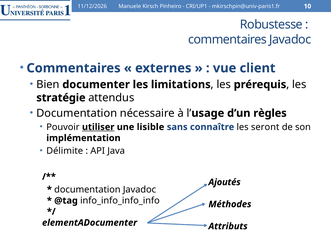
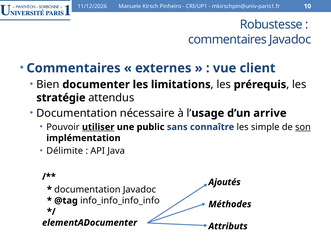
règles: règles -> arrive
lisible: lisible -> public
seront: seront -> simple
son underline: none -> present
